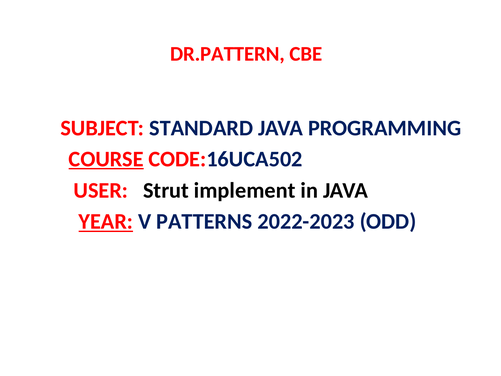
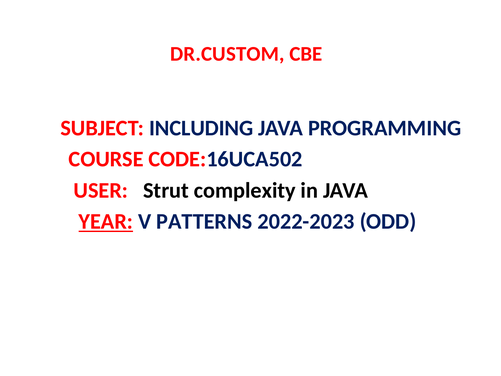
DR.PATTERN: DR.PATTERN -> DR.CUSTOM
STANDARD: STANDARD -> INCLUDING
COURSE underline: present -> none
implement: implement -> complexity
